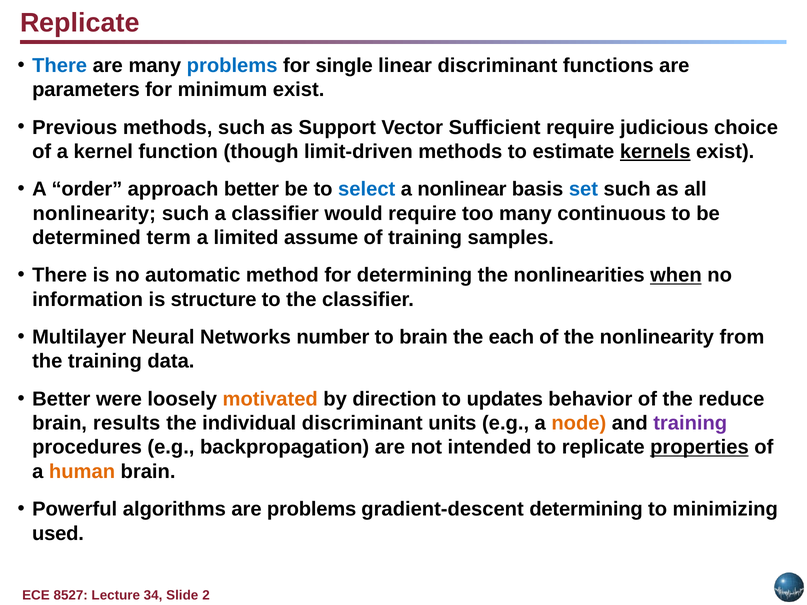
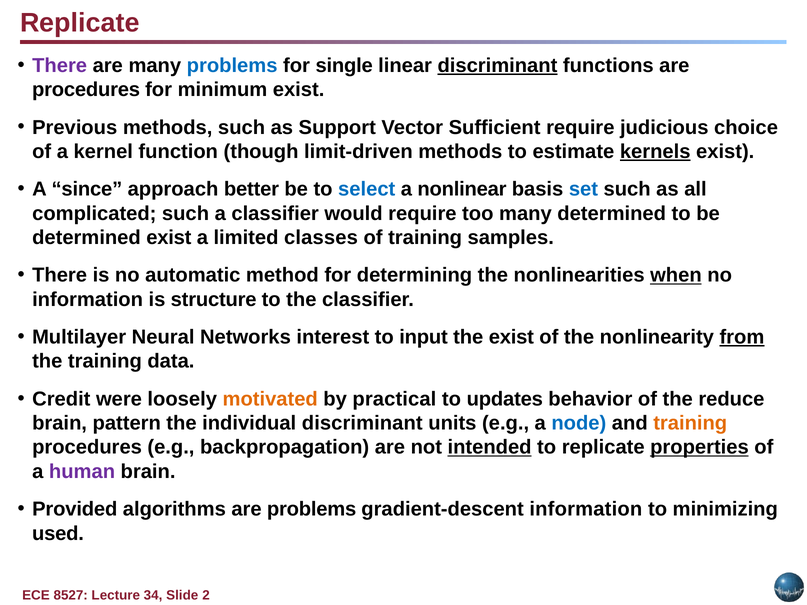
There at (60, 66) colour: blue -> purple
discriminant at (497, 66) underline: none -> present
parameters at (86, 90): parameters -> procedures
order: order -> since
nonlinearity at (94, 214): nonlinearity -> complicated
many continuous: continuous -> determined
determined term: term -> exist
assume: assume -> classes
number: number -> interest
to brain: brain -> input
the each: each -> exist
from underline: none -> present
Better at (61, 399): Better -> Credit
direction: direction -> practical
results: results -> pattern
node colour: orange -> blue
training at (690, 423) colour: purple -> orange
intended underline: none -> present
human colour: orange -> purple
Powerful: Powerful -> Provided
gradient-descent determining: determining -> information
